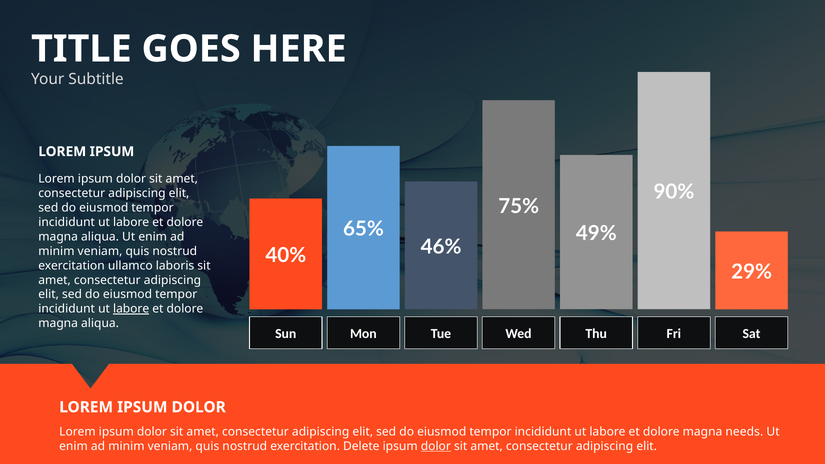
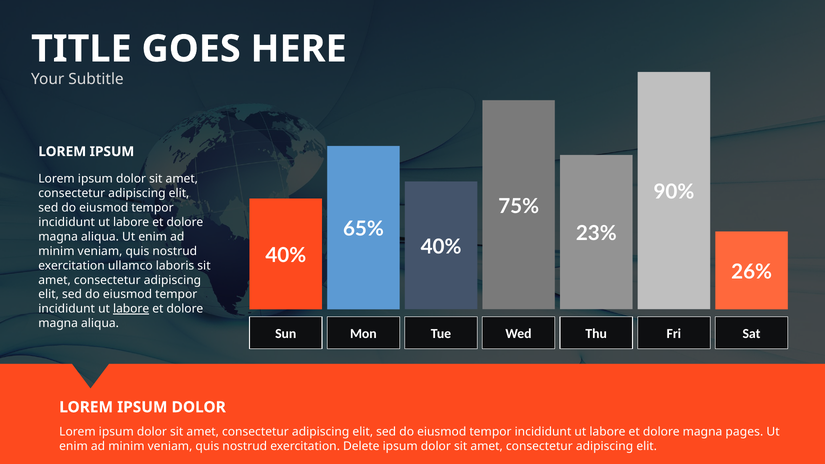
49%: 49% -> 23%
46% at (441, 247): 46% -> 40%
29%: 29% -> 26%
needs: needs -> pages
dolor at (436, 446) underline: present -> none
